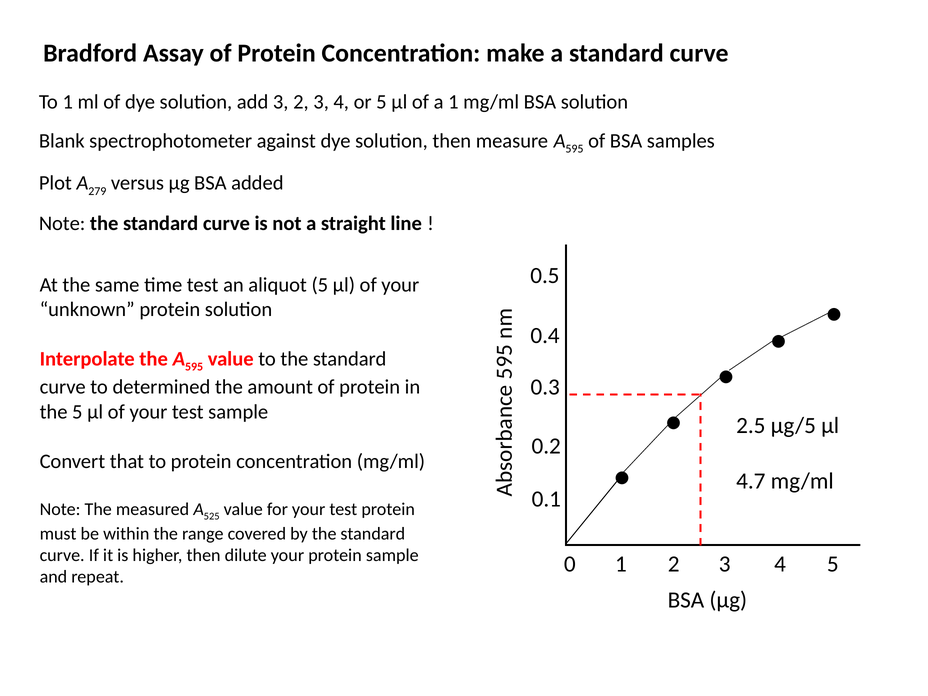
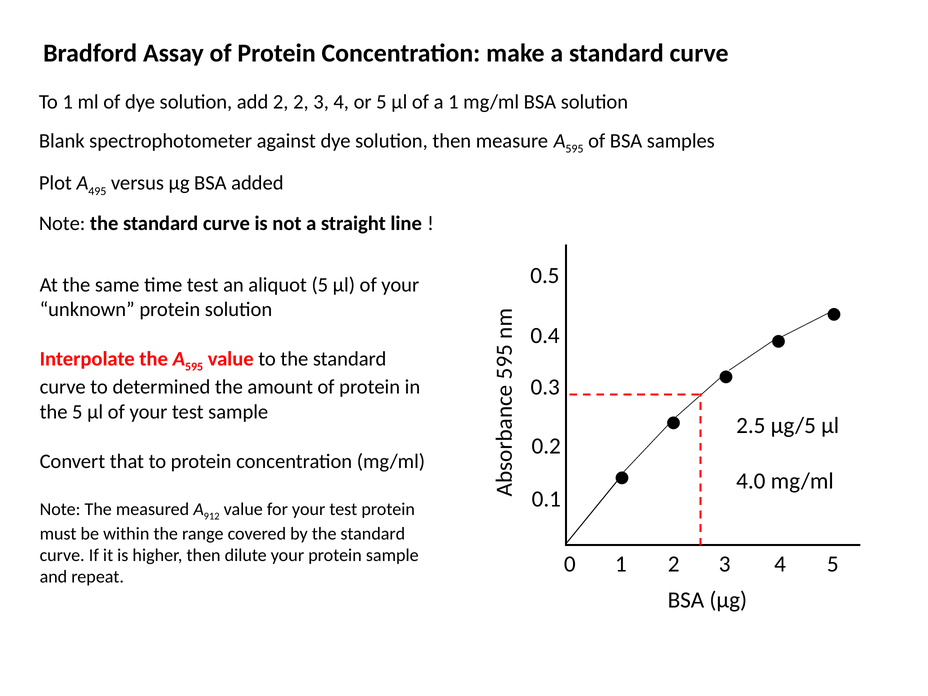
add 3: 3 -> 2
279: 279 -> 495
4.7: 4.7 -> 4.0
525: 525 -> 912
